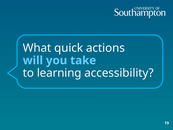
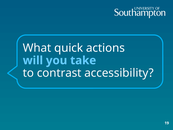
learning: learning -> contrast
